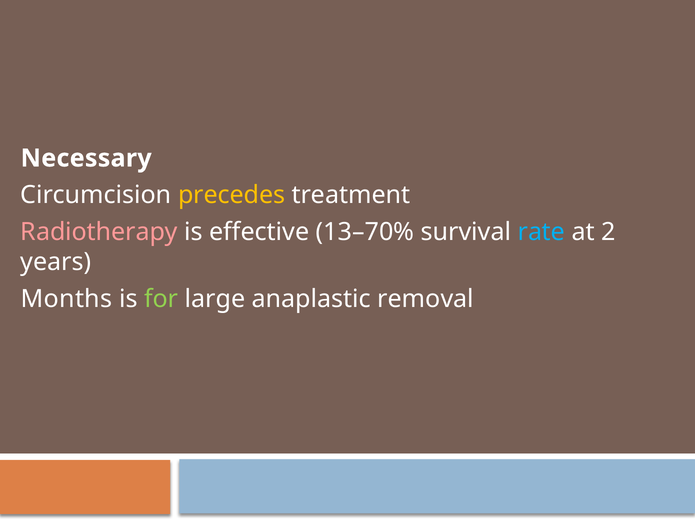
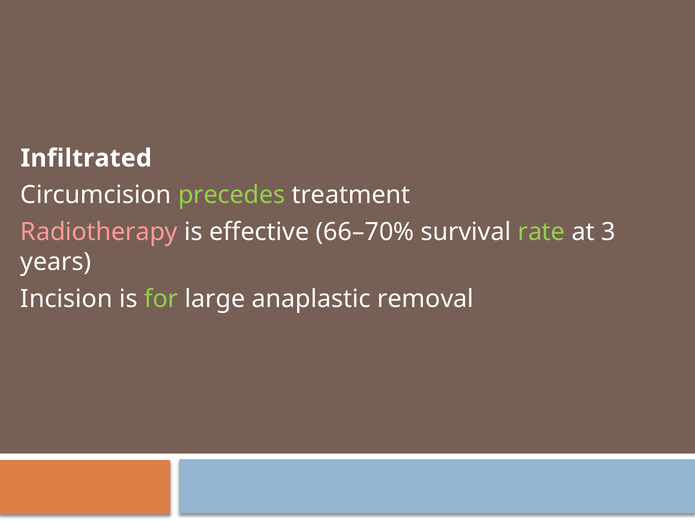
Necessary: Necessary -> Infiltrated
precedes colour: yellow -> light green
13–70%: 13–70% -> 66–70%
rate colour: light blue -> light green
2: 2 -> 3
Months: Months -> Incision
